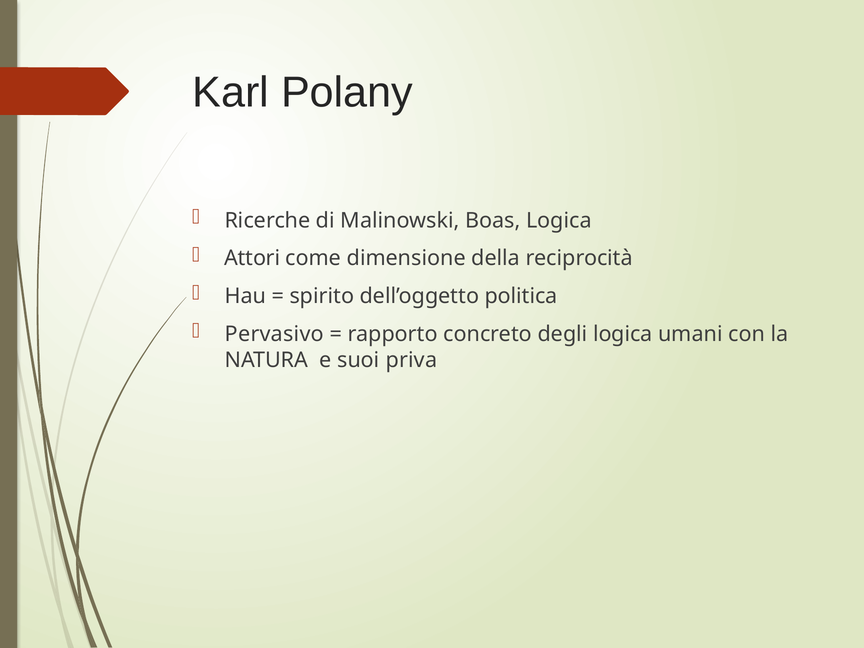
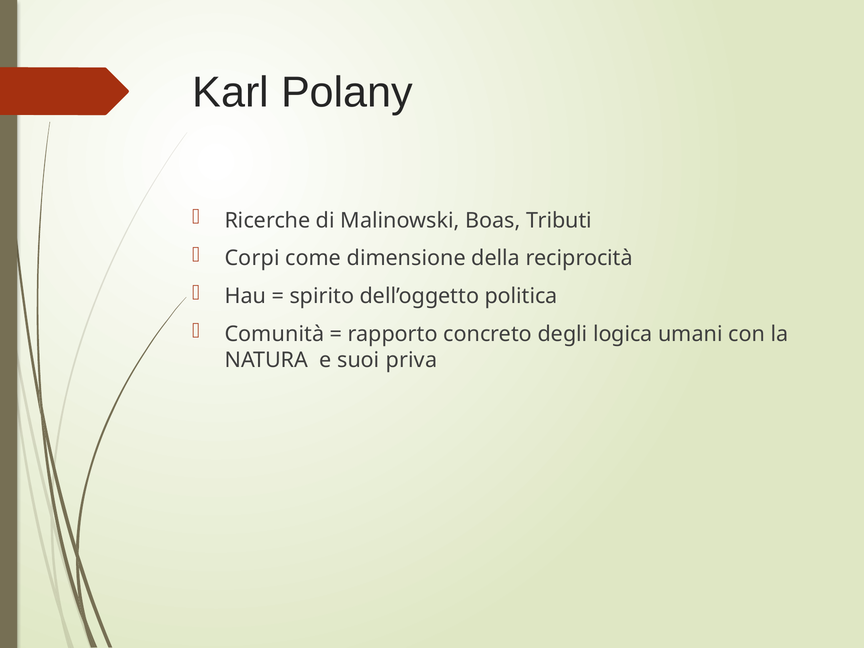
Boas Logica: Logica -> Tributi
Attori: Attori -> Corpi
Pervasivo: Pervasivo -> Comunità
